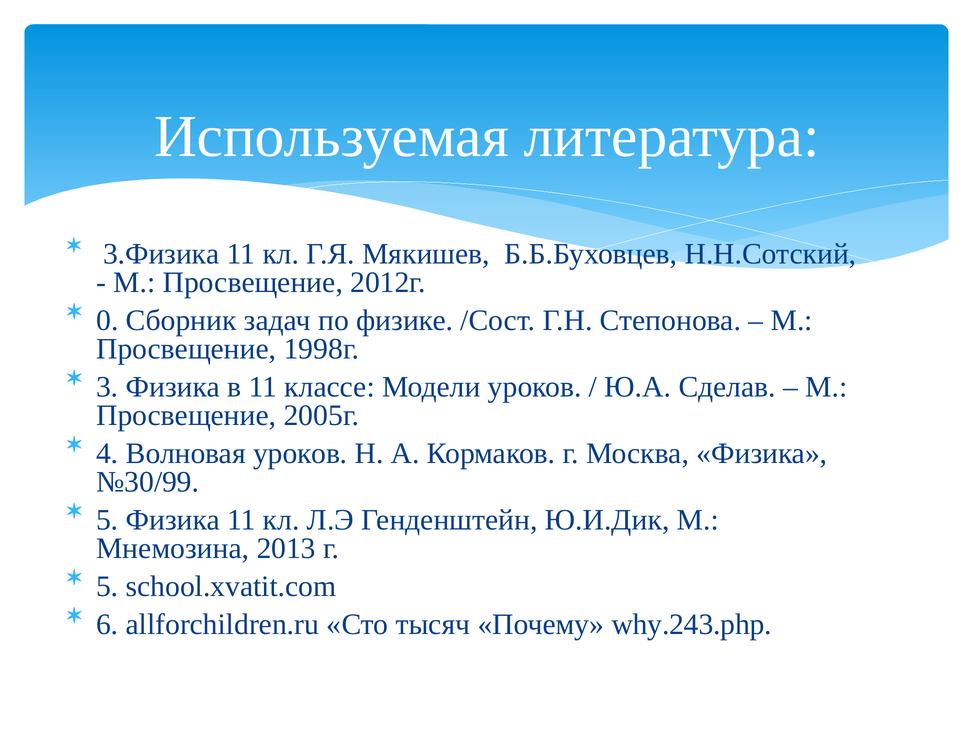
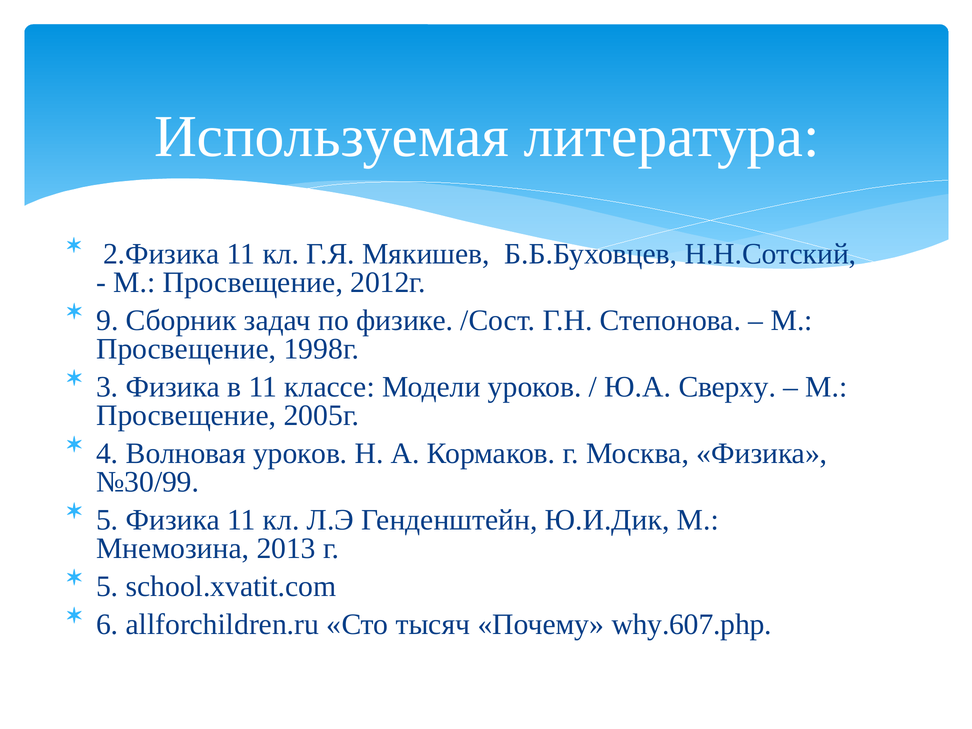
3.Физика: 3.Физика -> 2.Физика
0: 0 -> 9
Сделав: Сделав -> Сверху
why.243.php: why.243.php -> why.607.php
